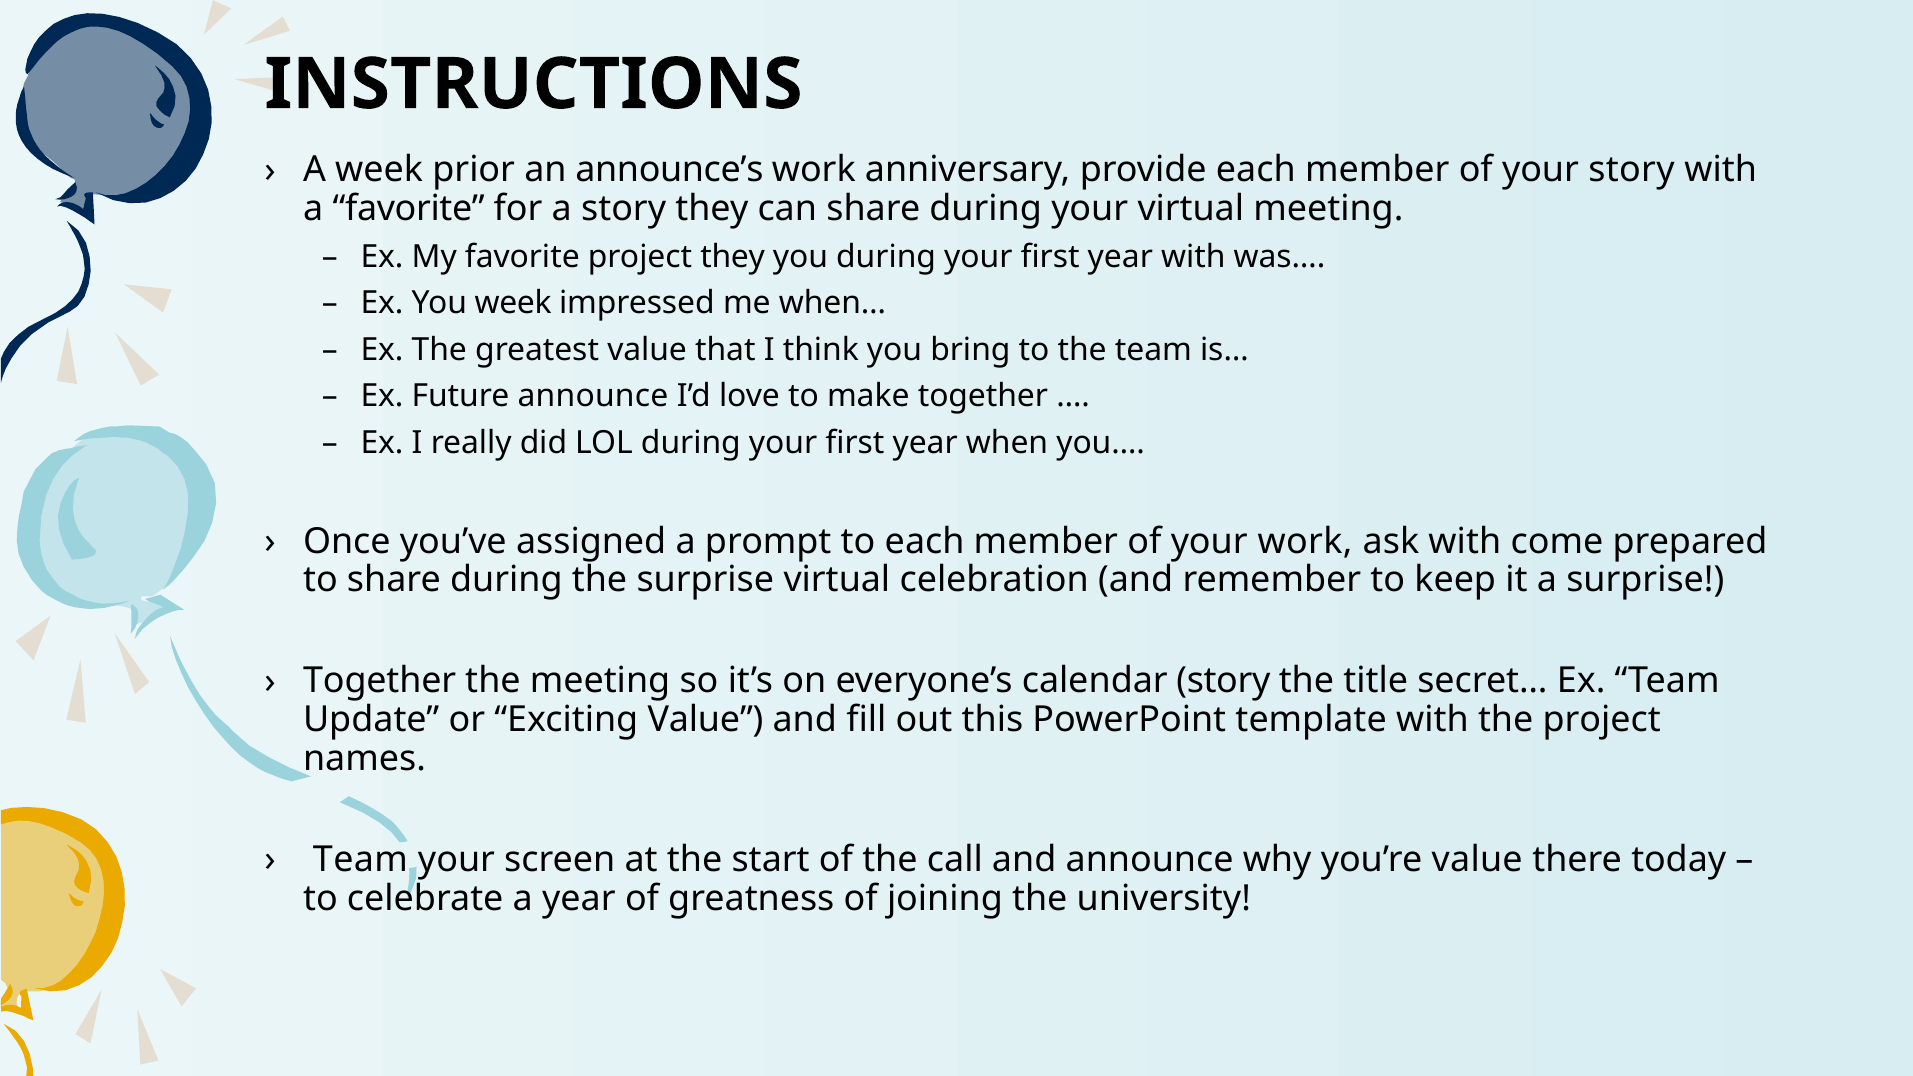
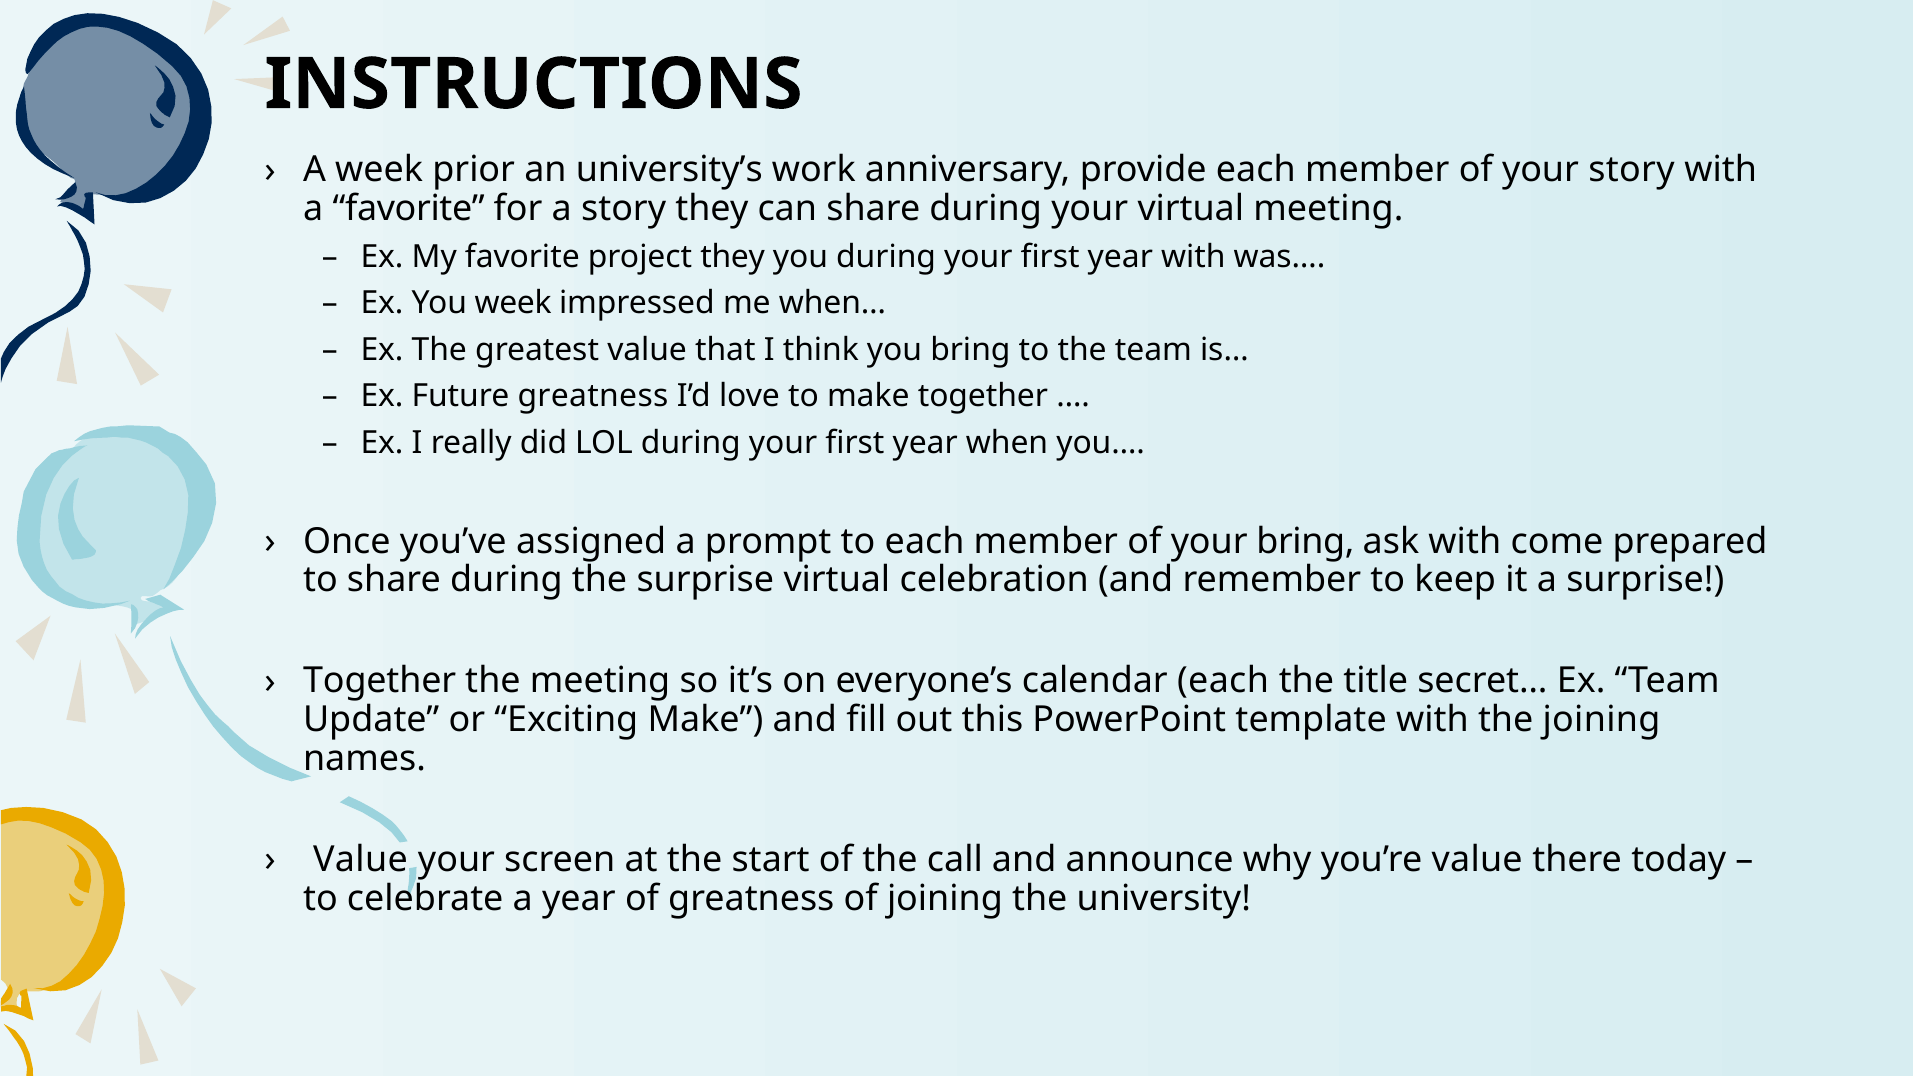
announce’s: announce’s -> university’s
Future announce: announce -> greatness
your work: work -> bring
calendar story: story -> each
Exciting Value: Value -> Make
the project: project -> joining
Team at (360, 860): Team -> Value
